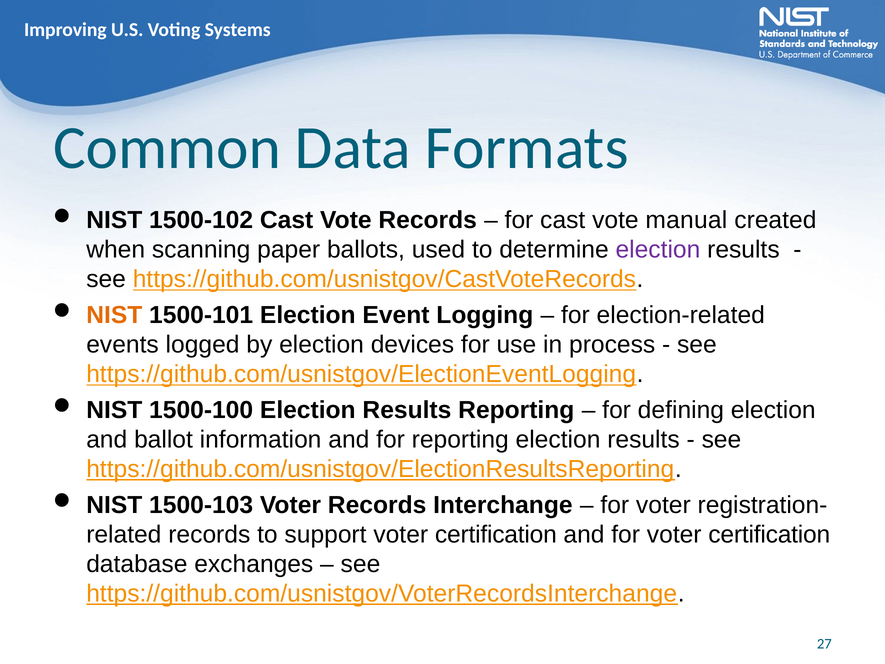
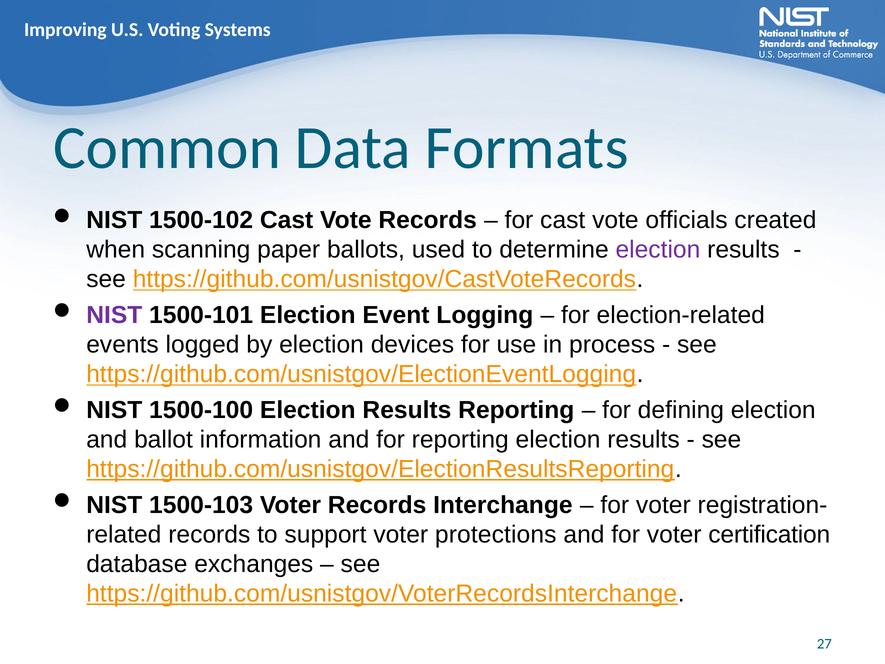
manual: manual -> officials
NIST at (114, 315) colour: orange -> purple
support voter certification: certification -> protections
